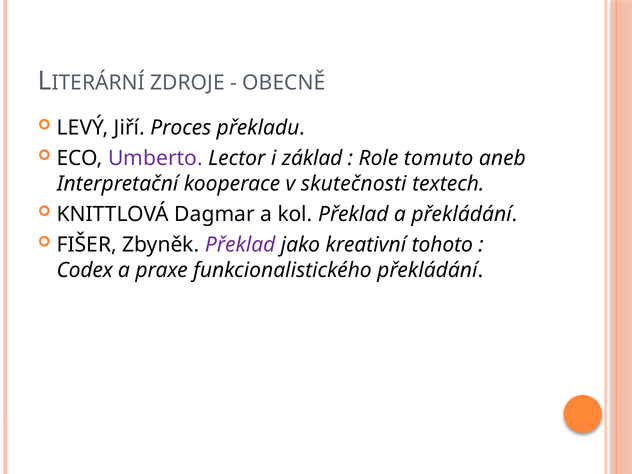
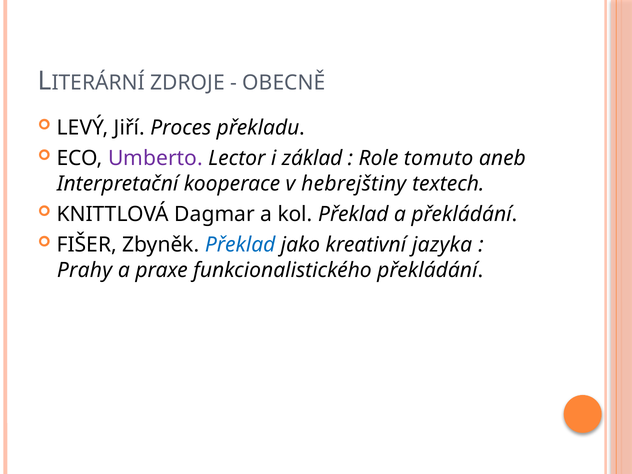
skutečnosti: skutečnosti -> hebrejštiny
Překlad at (240, 245) colour: purple -> blue
tohoto: tohoto -> jazyka
Codex: Codex -> Prahy
